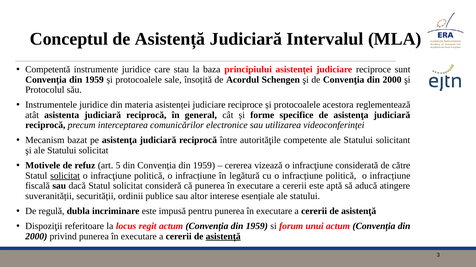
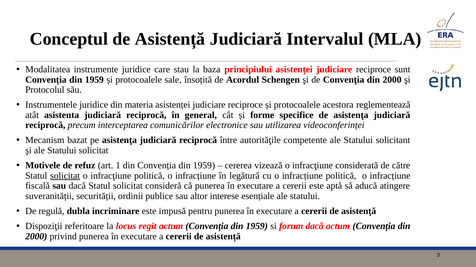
Competentă: Competentă -> Modalitatea
5: 5 -> 1
forum unui: unui -> dacă
asistență at (223, 237) underline: present -> none
